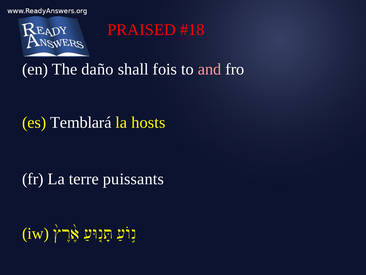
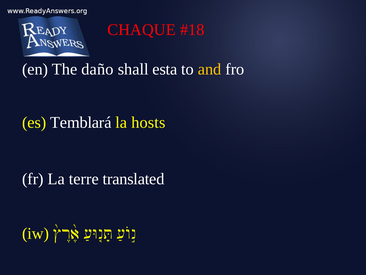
PRAISED: PRAISED -> CHAQUE
fois: fois -> esta
and colour: pink -> yellow
puissants: puissants -> translated
